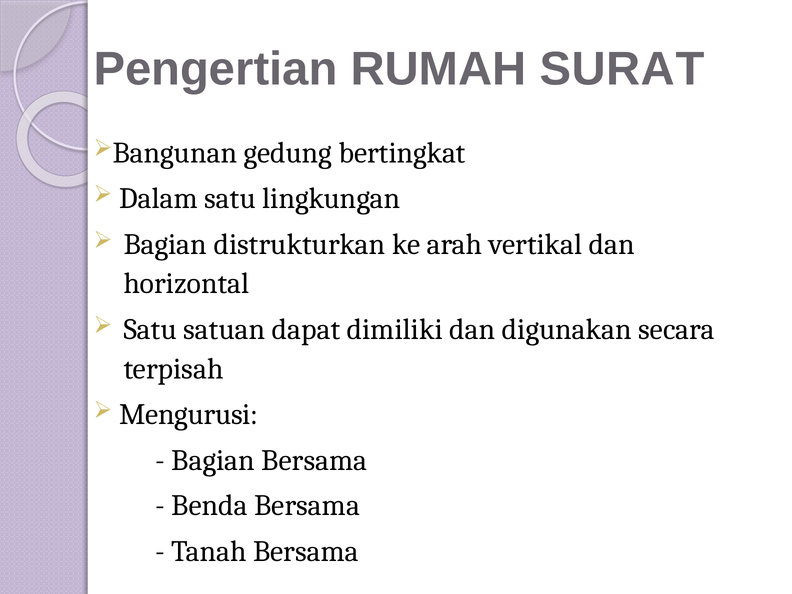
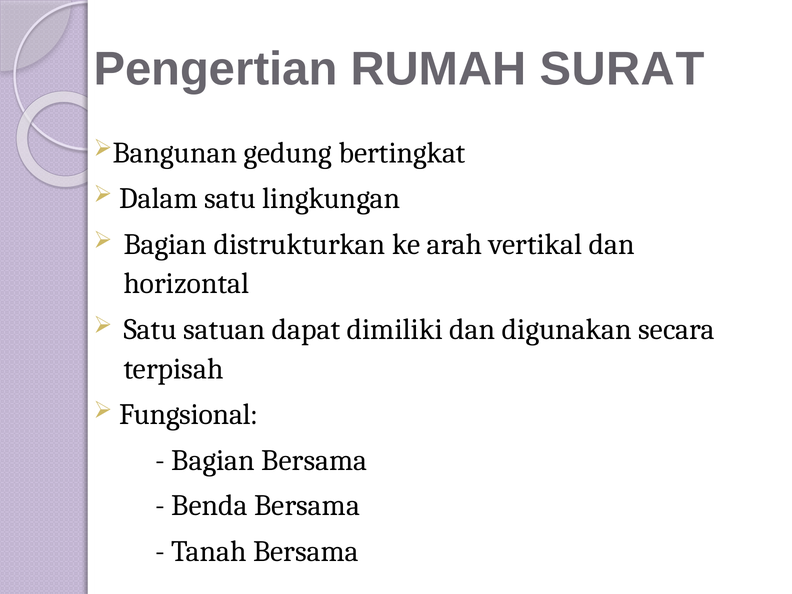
Mengurusi: Mengurusi -> Fungsional
